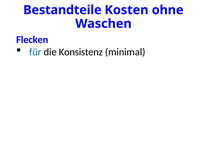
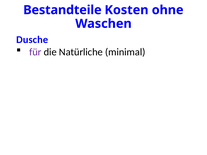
Flecken: Flecken -> Dusche
für colour: blue -> purple
Konsistenz: Konsistenz -> Natürliche
